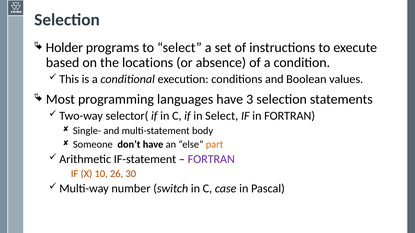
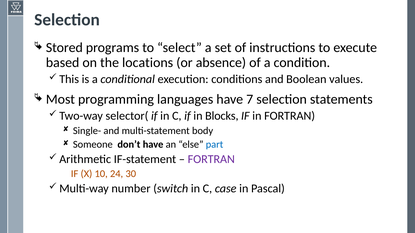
Holder: Holder -> Stored
3: 3 -> 7
in Select: Select -> Blocks
part colour: orange -> blue
26: 26 -> 24
